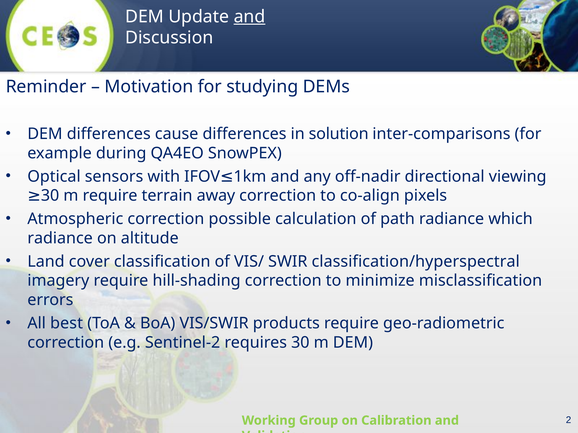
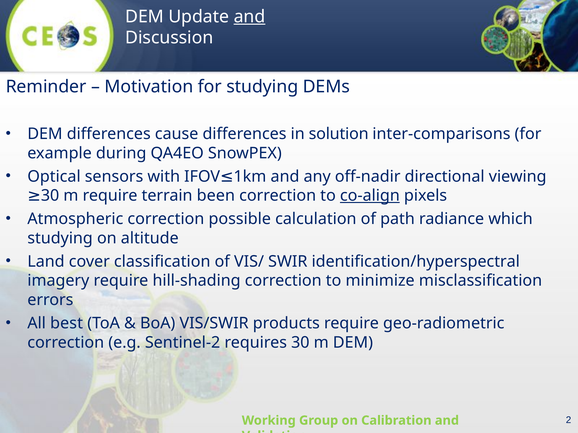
away: away -> been
co-align underline: none -> present
radiance at (60, 238): radiance -> studying
classification/hyperspectral: classification/hyperspectral -> identification/hyperspectral
